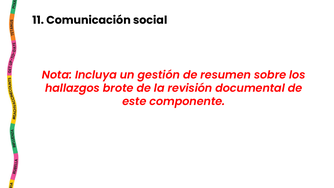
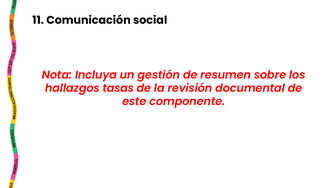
brote: brote -> tasas
